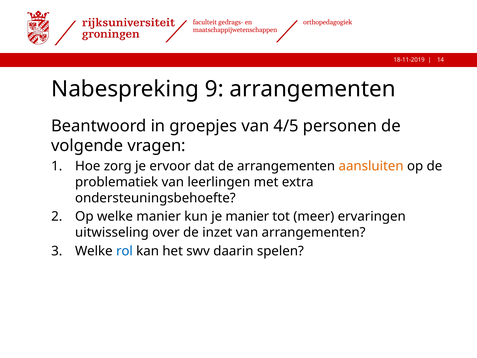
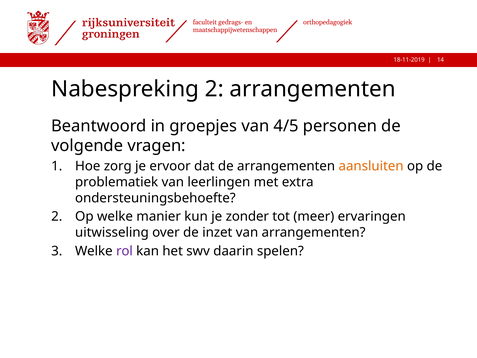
Nabespreking 9: 9 -> 2
je manier: manier -> zonder
rol colour: blue -> purple
